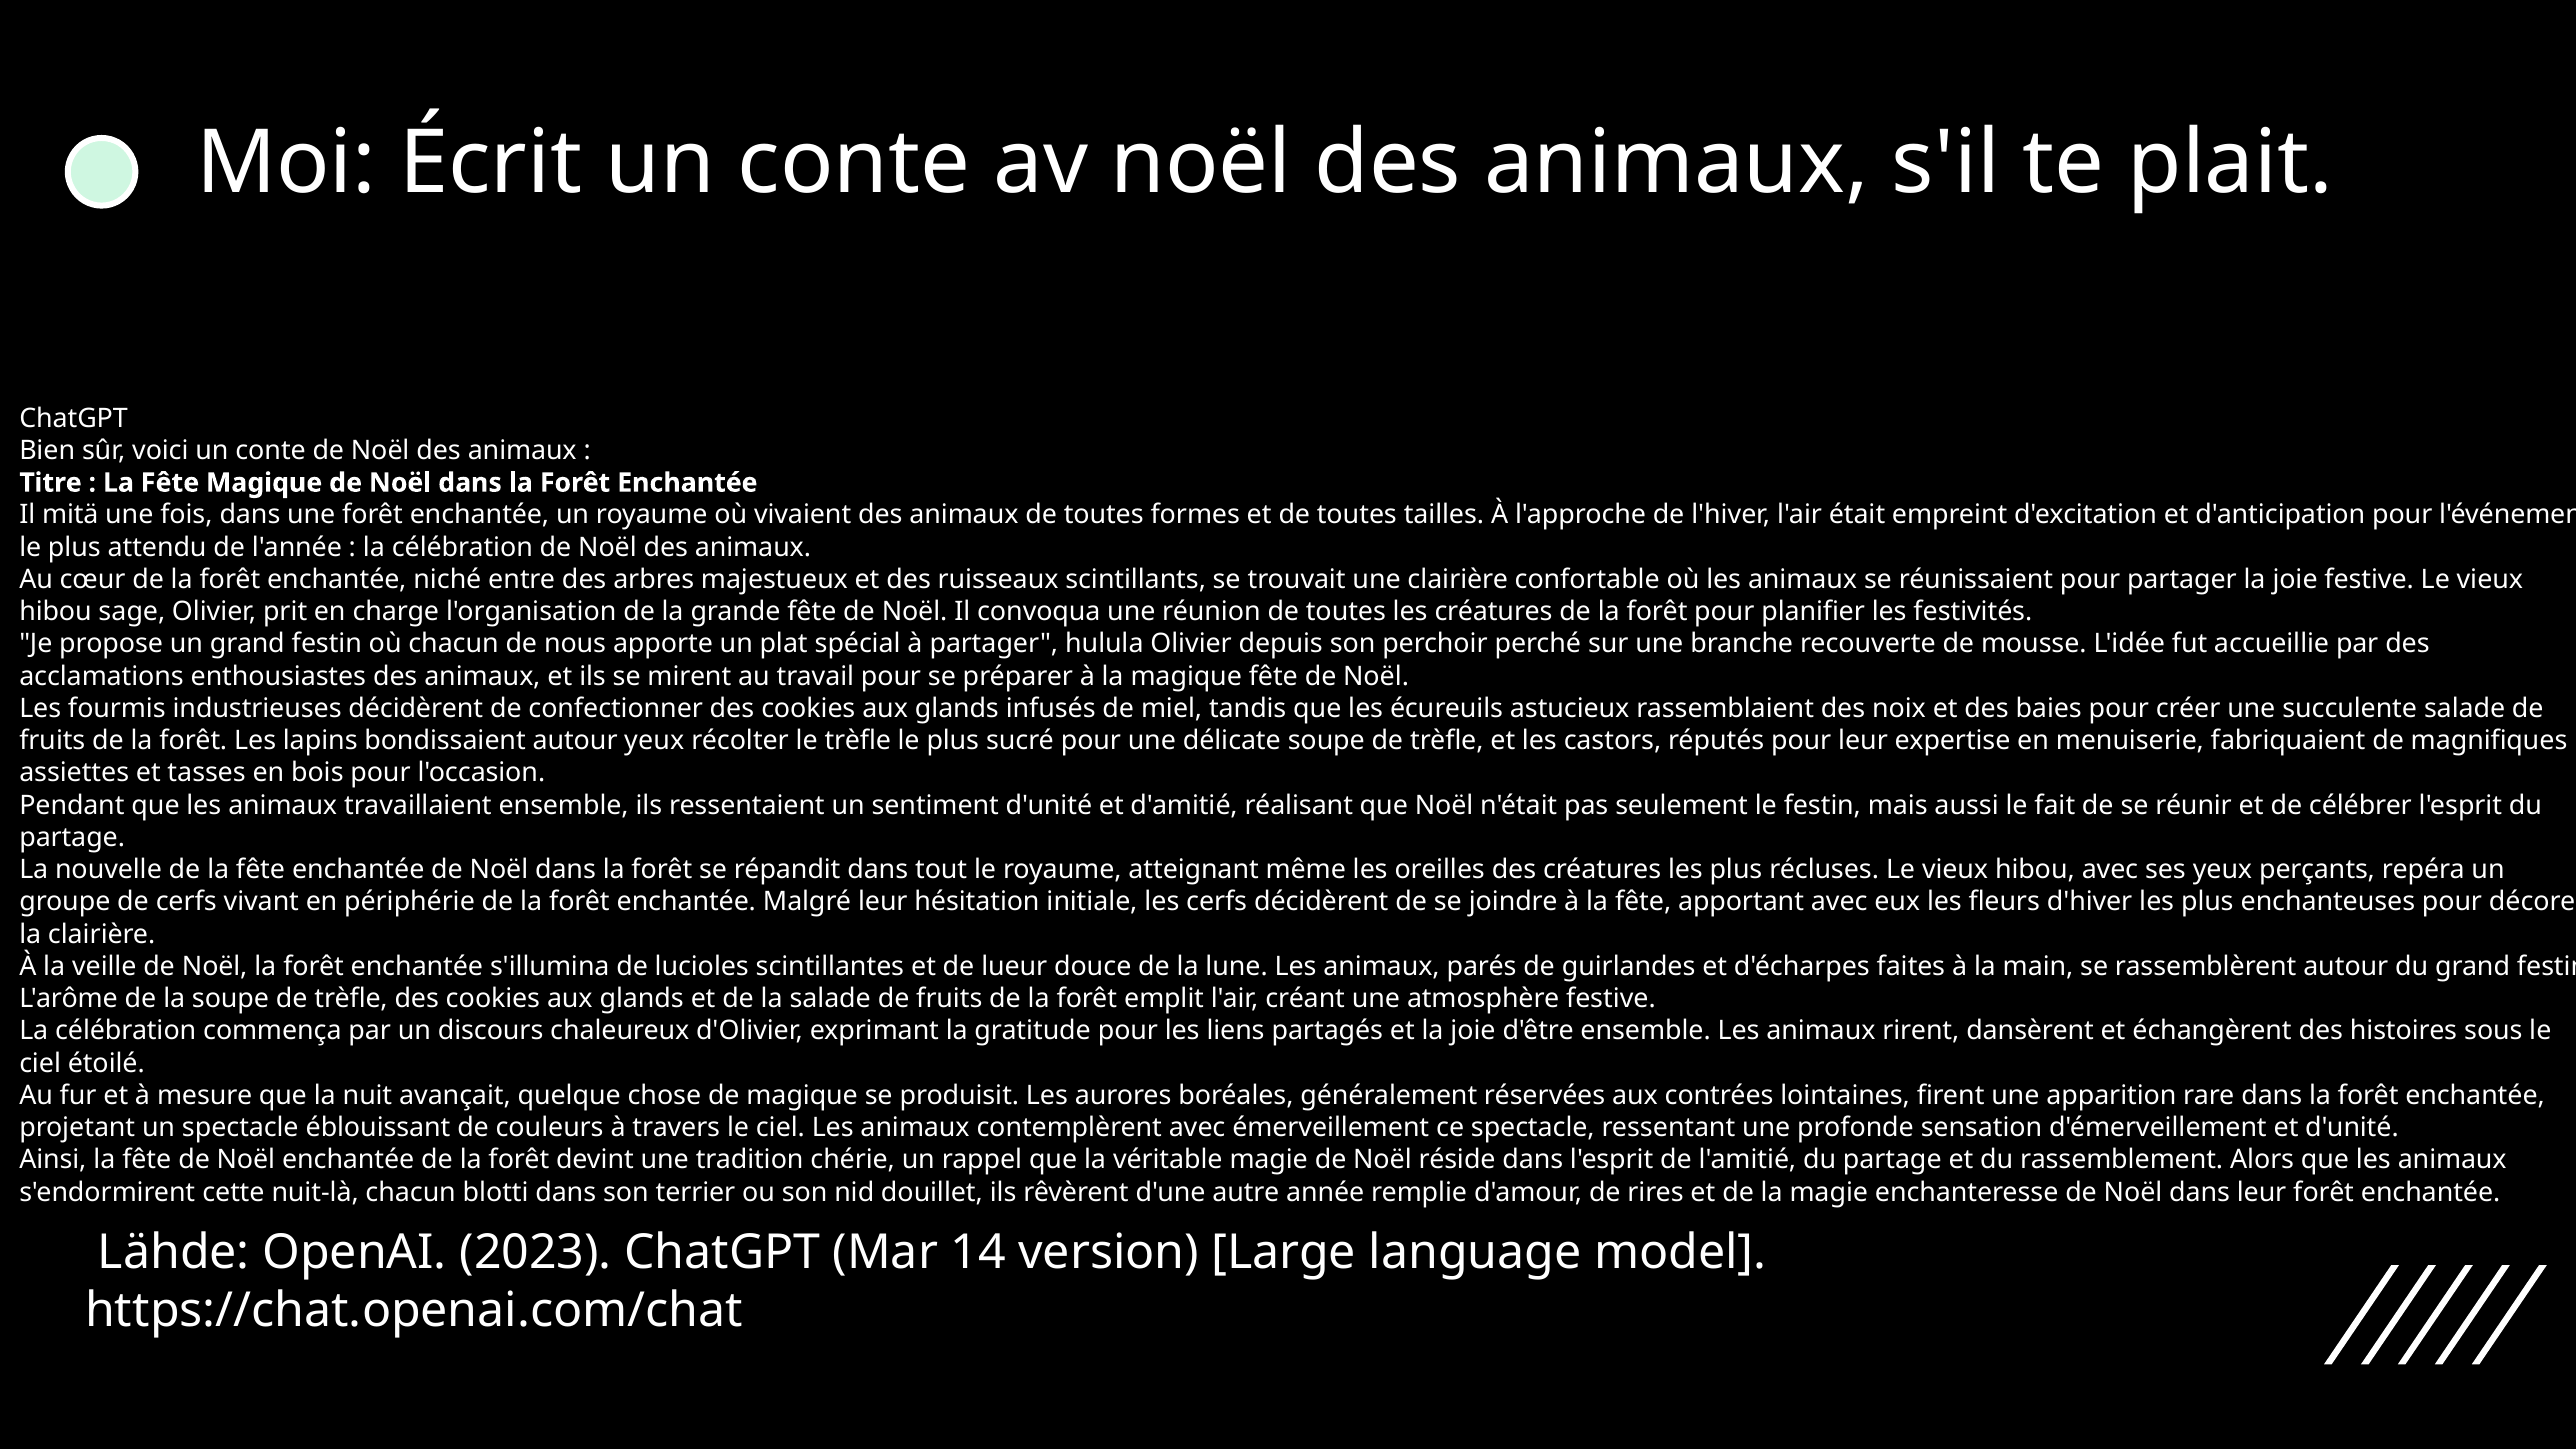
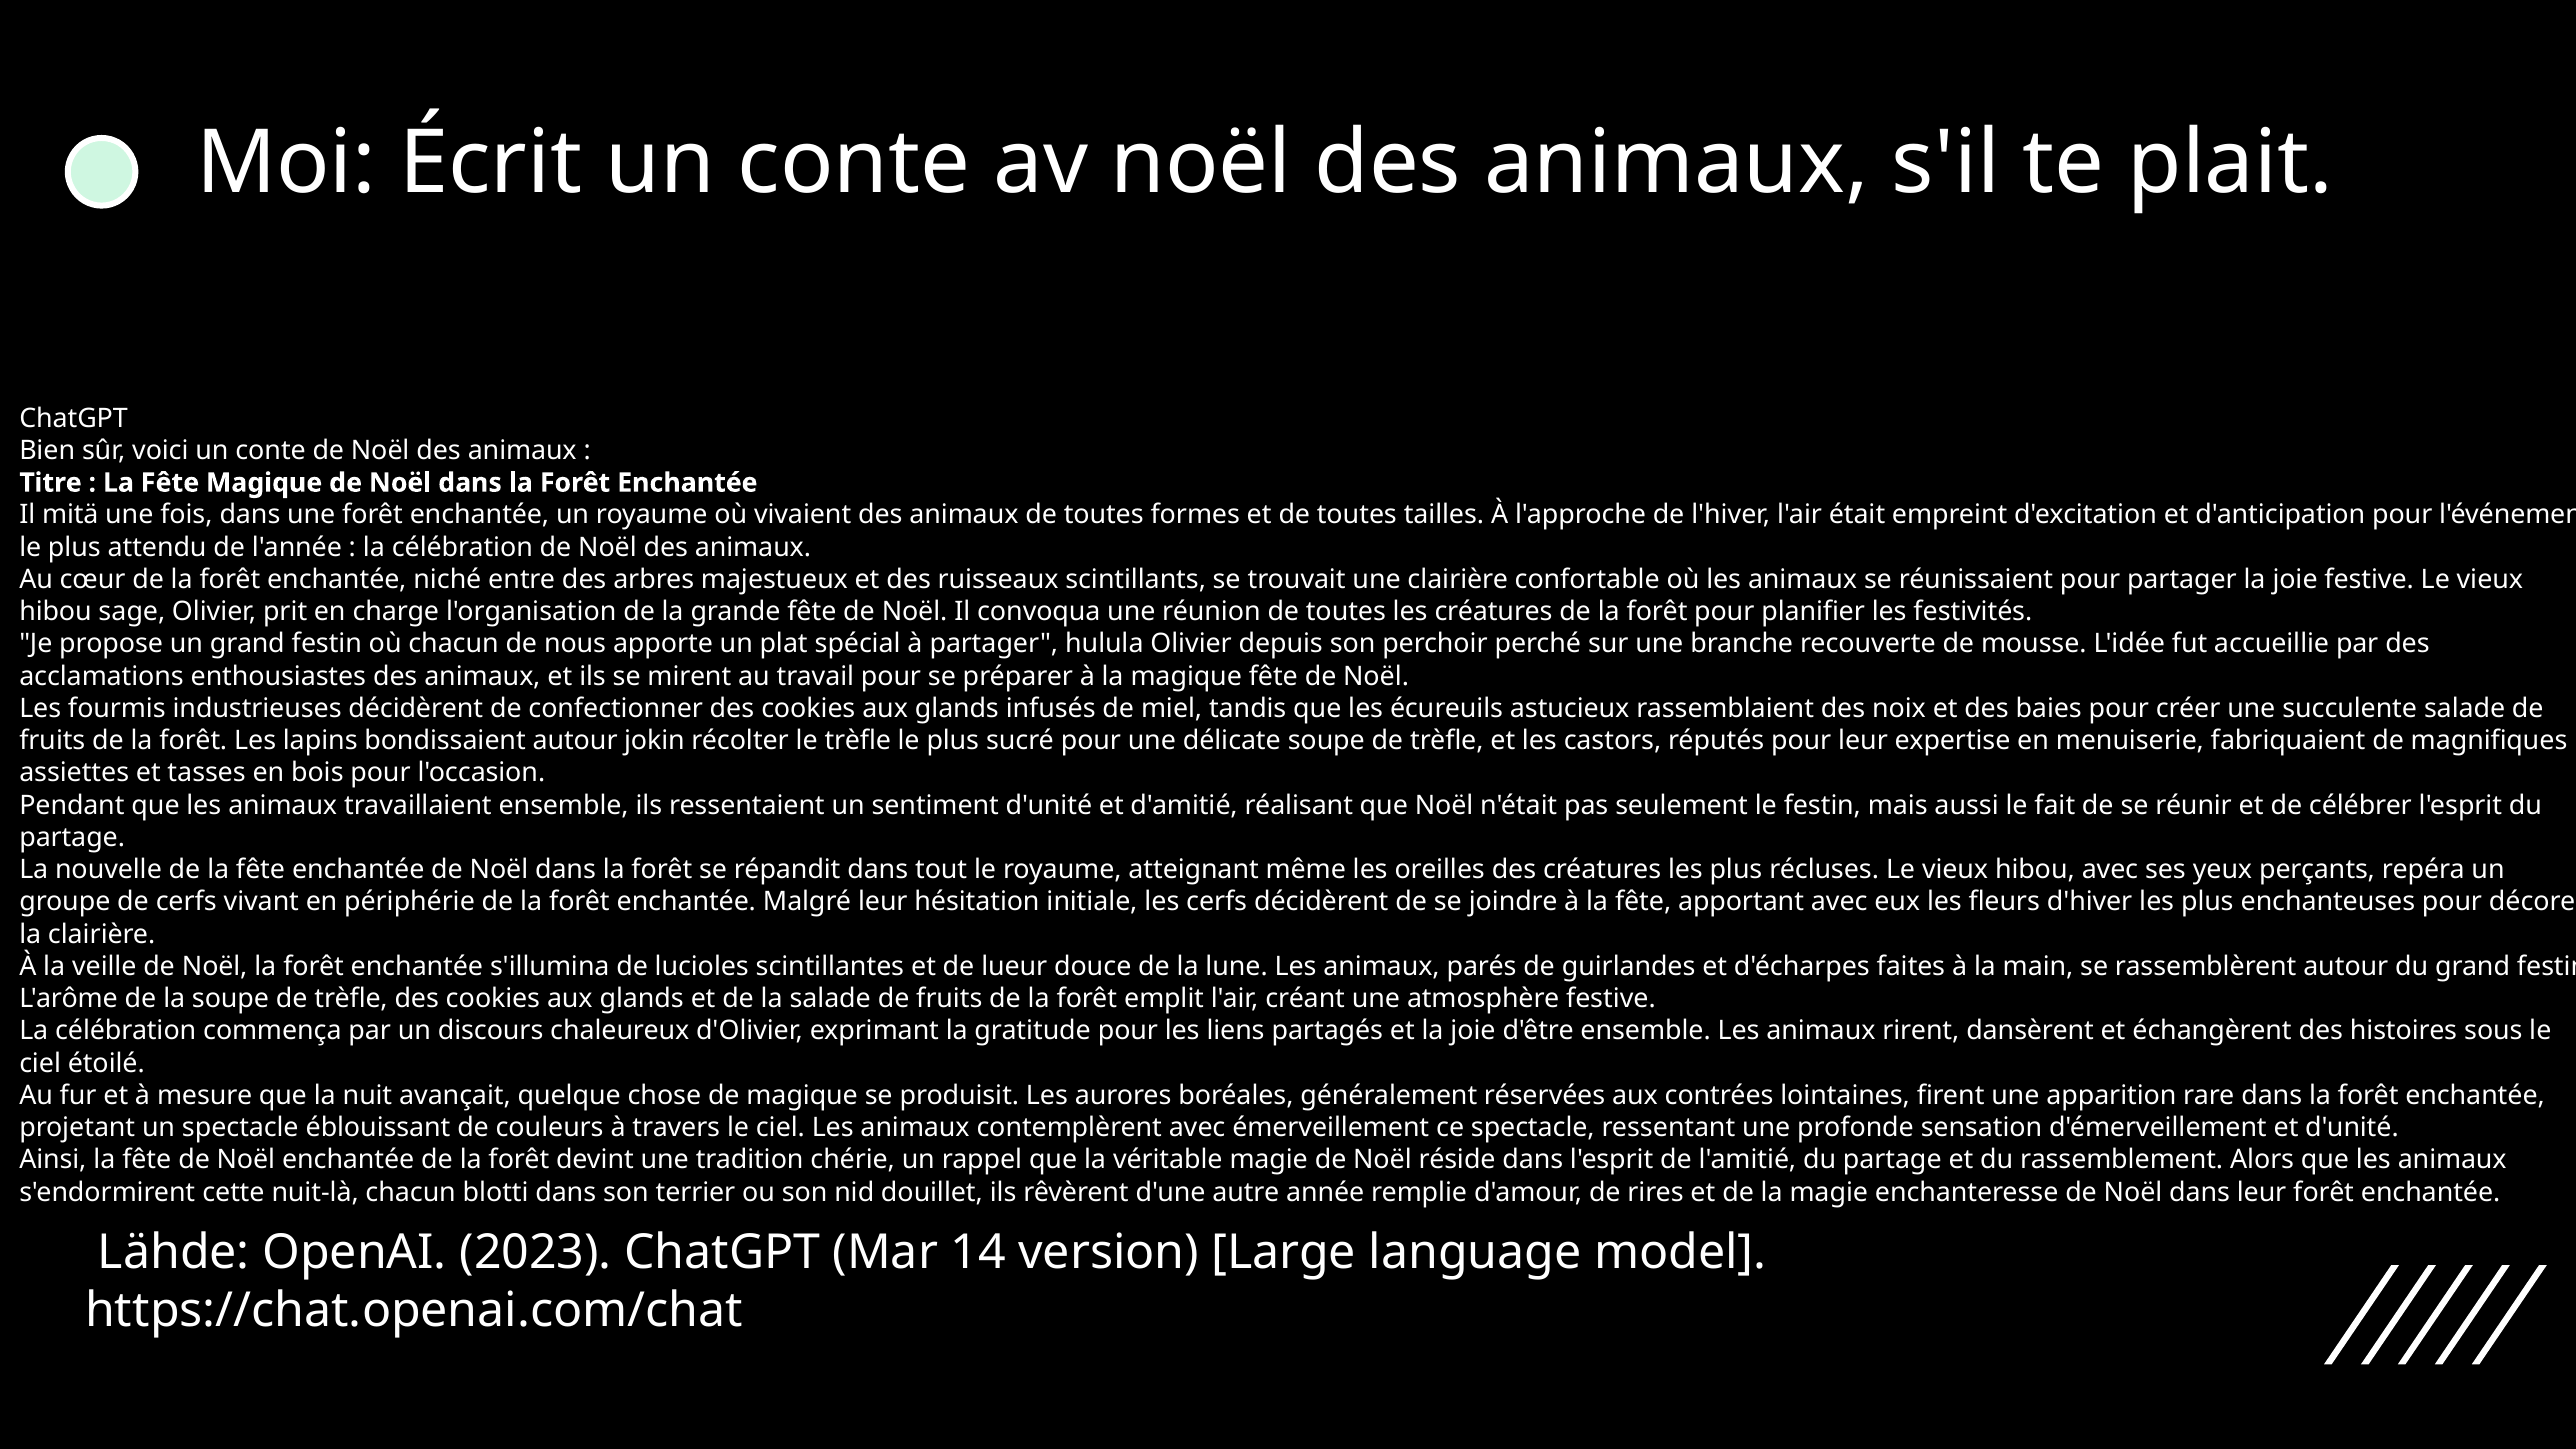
autour yeux: yeux -> jokin
